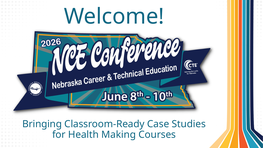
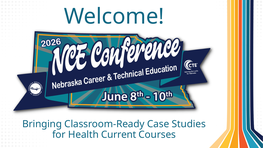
Making: Making -> Current
